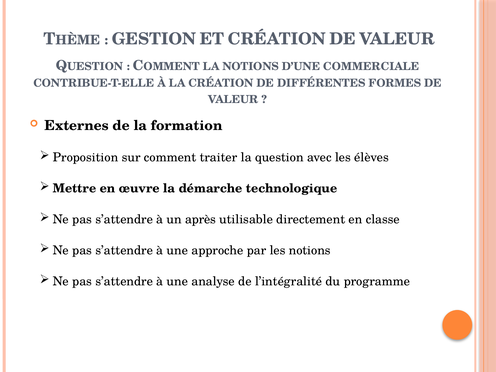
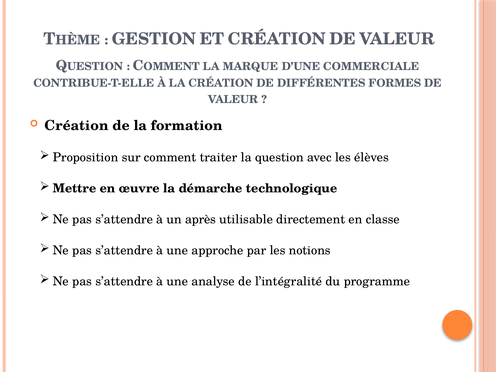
LA NOTIONS: NOTIONS -> MARQUE
Externes at (77, 126): Externes -> Création
